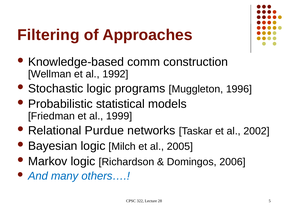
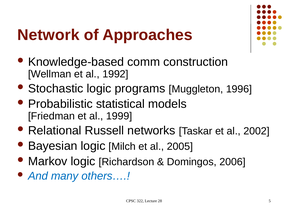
Filtering: Filtering -> Network
Purdue: Purdue -> Russell
